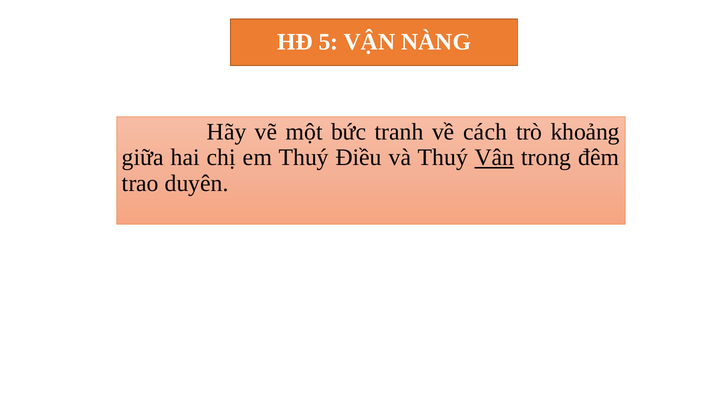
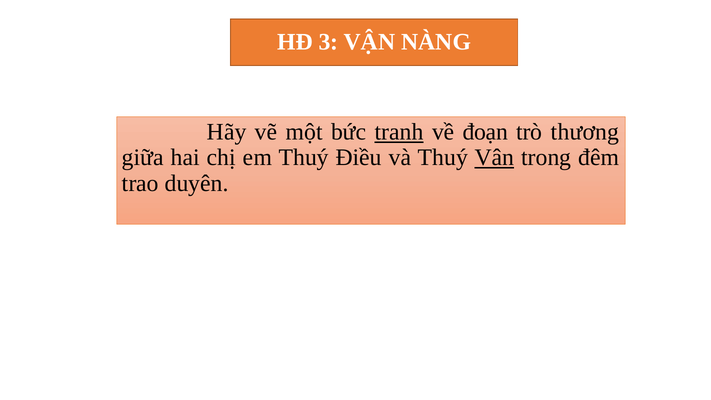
5: 5 -> 3
tranh underline: none -> present
cách: cách -> đoạn
khoảng: khoảng -> thương
